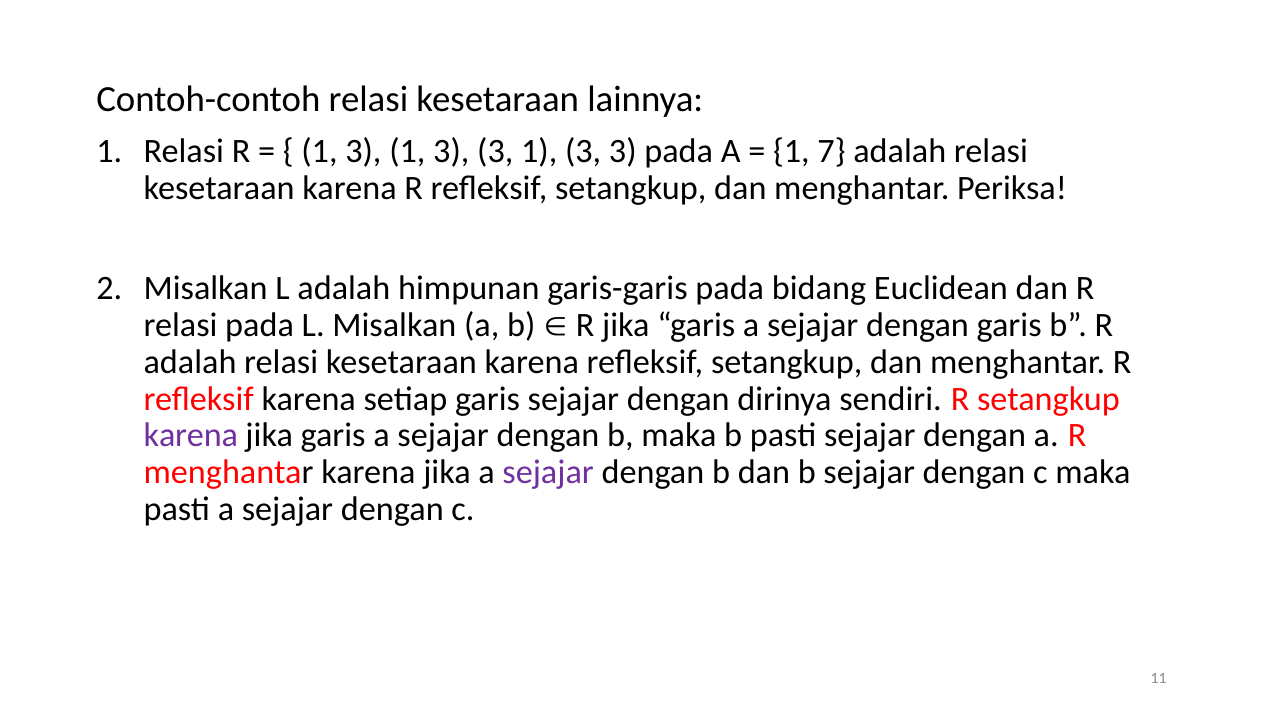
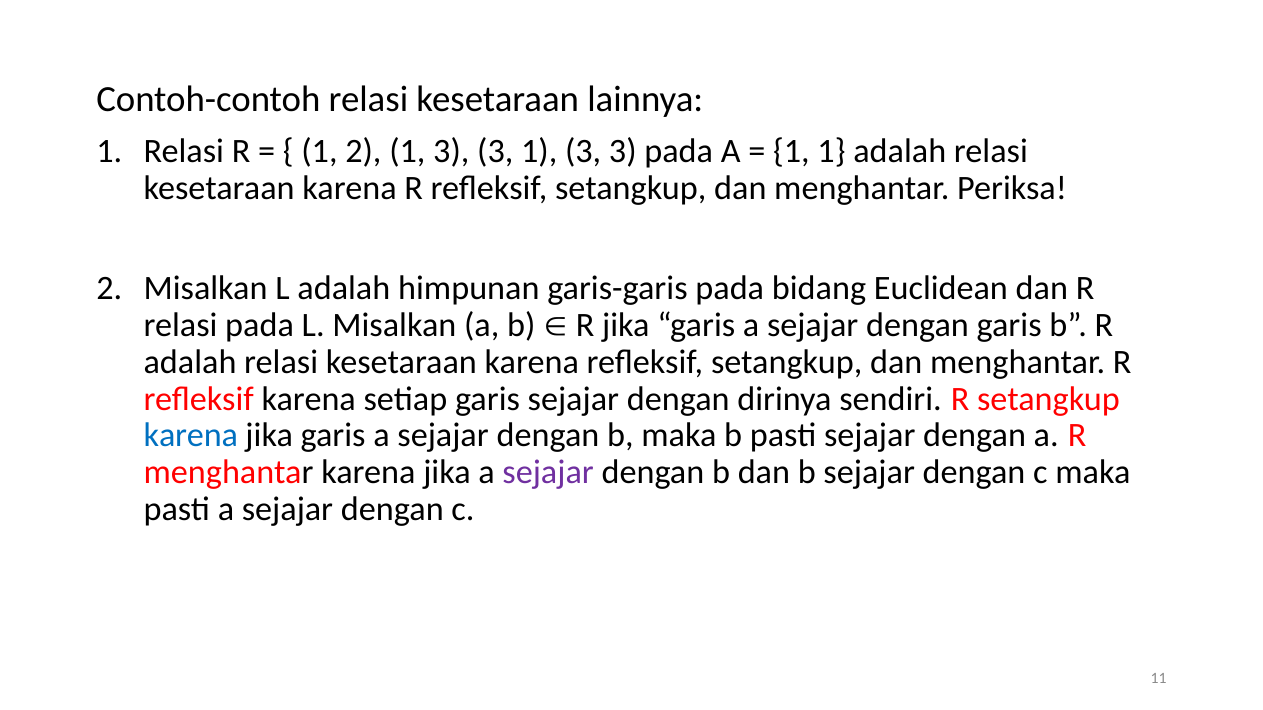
3 at (363, 151): 3 -> 2
1 7: 7 -> 1
karena at (191, 436) colour: purple -> blue
